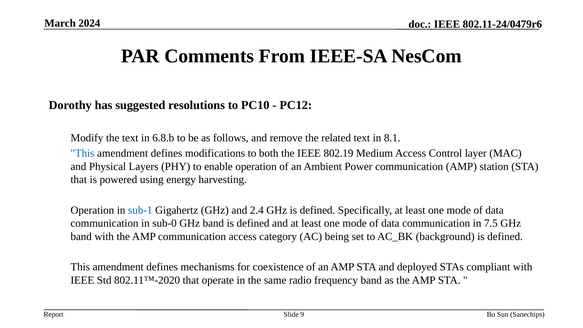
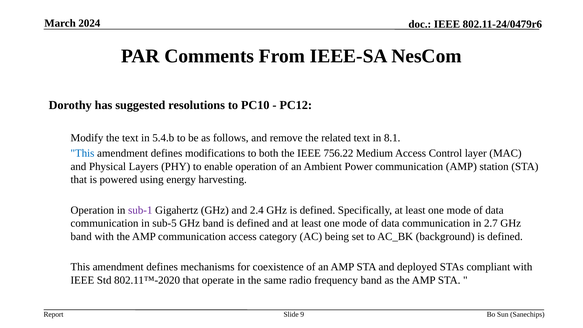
6.8.b: 6.8.b -> 5.4.b
802.19: 802.19 -> 756.22
sub-1 colour: blue -> purple
sub-0: sub-0 -> sub-5
7.5: 7.5 -> 2.7
